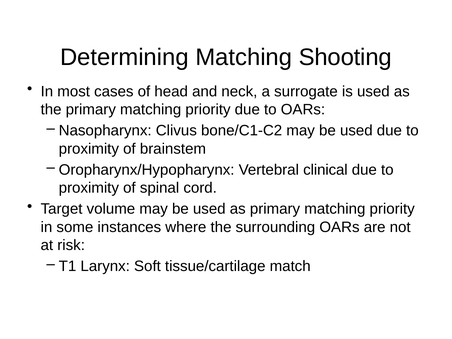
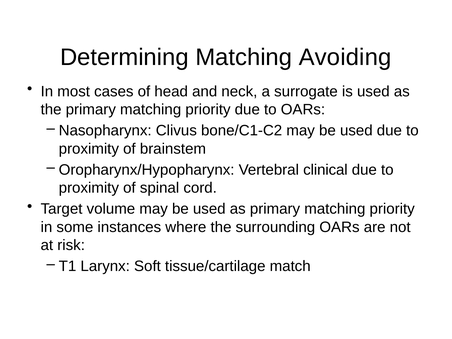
Shooting: Shooting -> Avoiding
